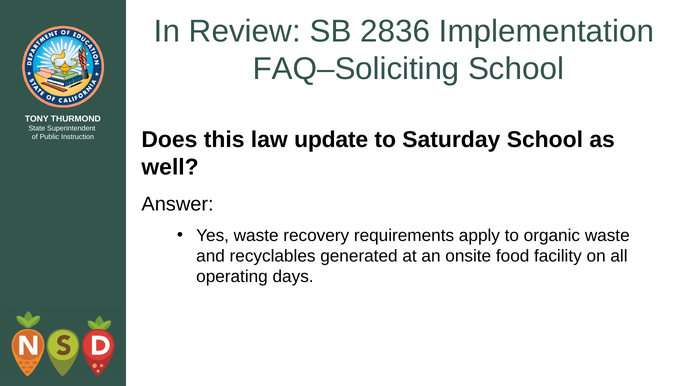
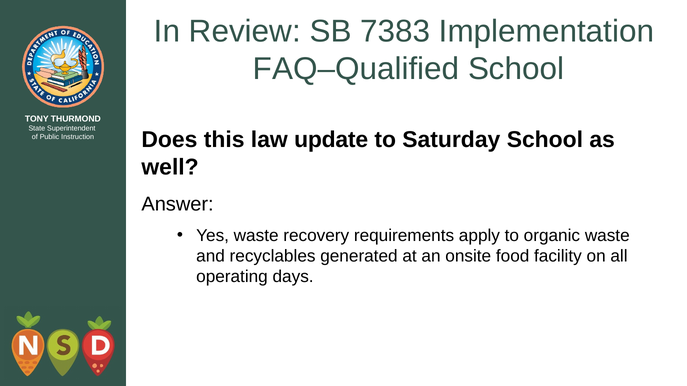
2836: 2836 -> 7383
FAQ–Soliciting: FAQ–Soliciting -> FAQ–Qualified
